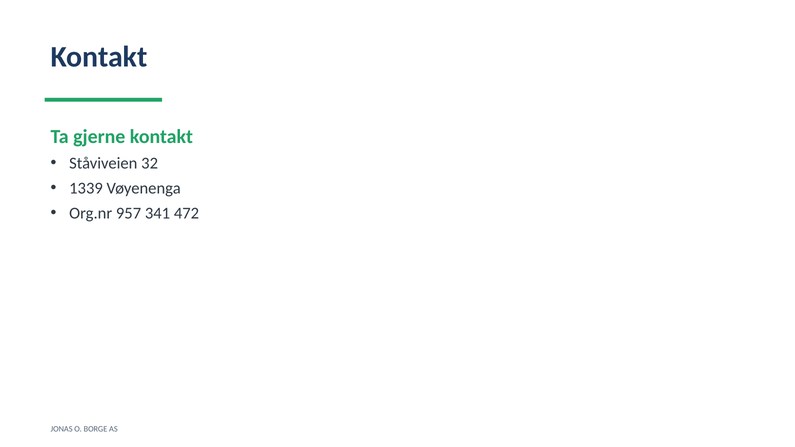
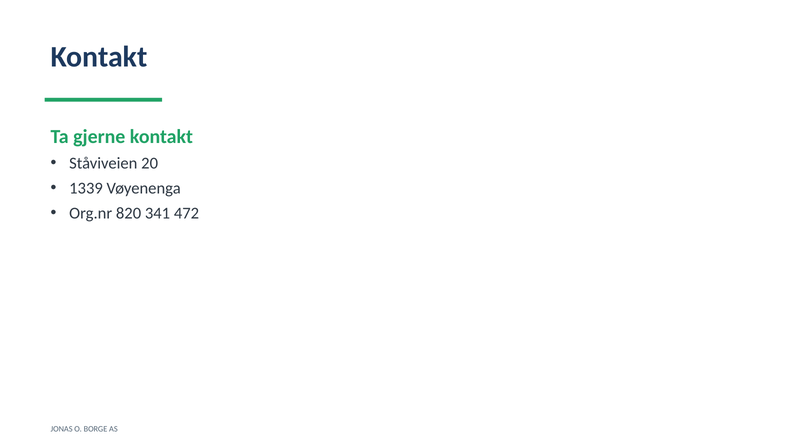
32: 32 -> 20
957: 957 -> 820
